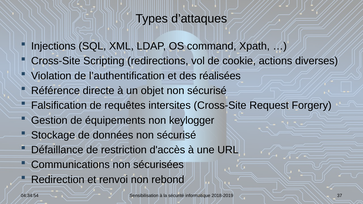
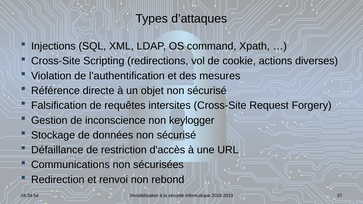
réalisées: réalisées -> mesures
équipements: équipements -> inconscience
